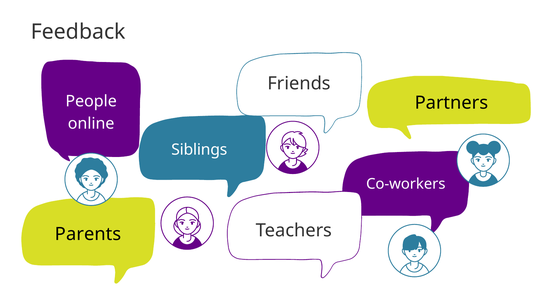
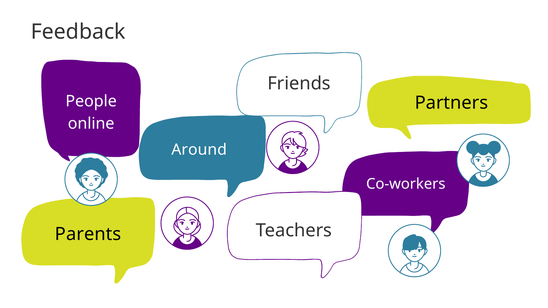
Siblings: Siblings -> Around
